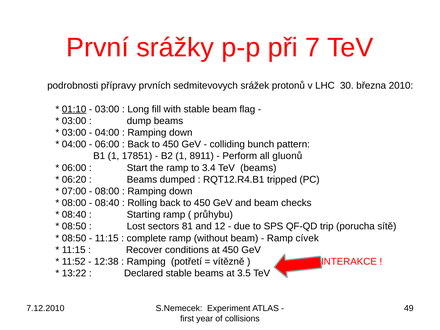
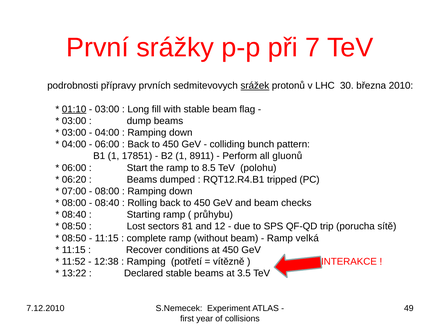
srážek underline: none -> present
3.4: 3.4 -> 8.5
TeV beams: beams -> polohu
cívek: cívek -> velká
